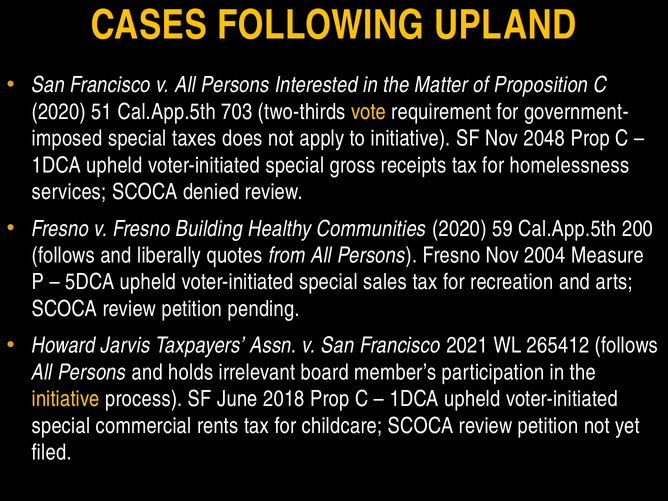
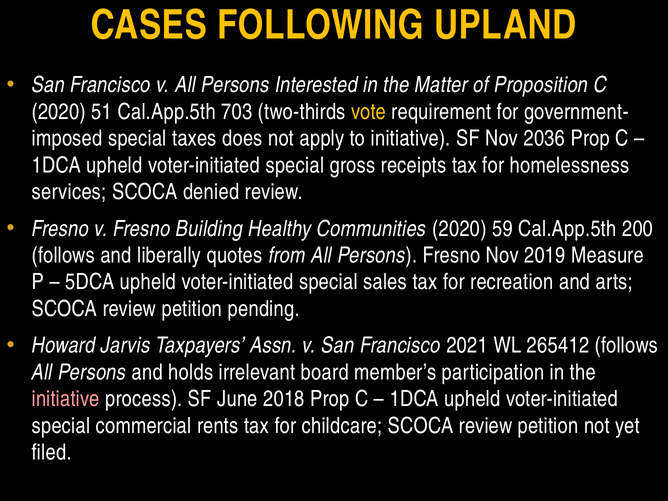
2048: 2048 -> 2036
2004: 2004 -> 2019
initiative at (66, 399) colour: yellow -> pink
